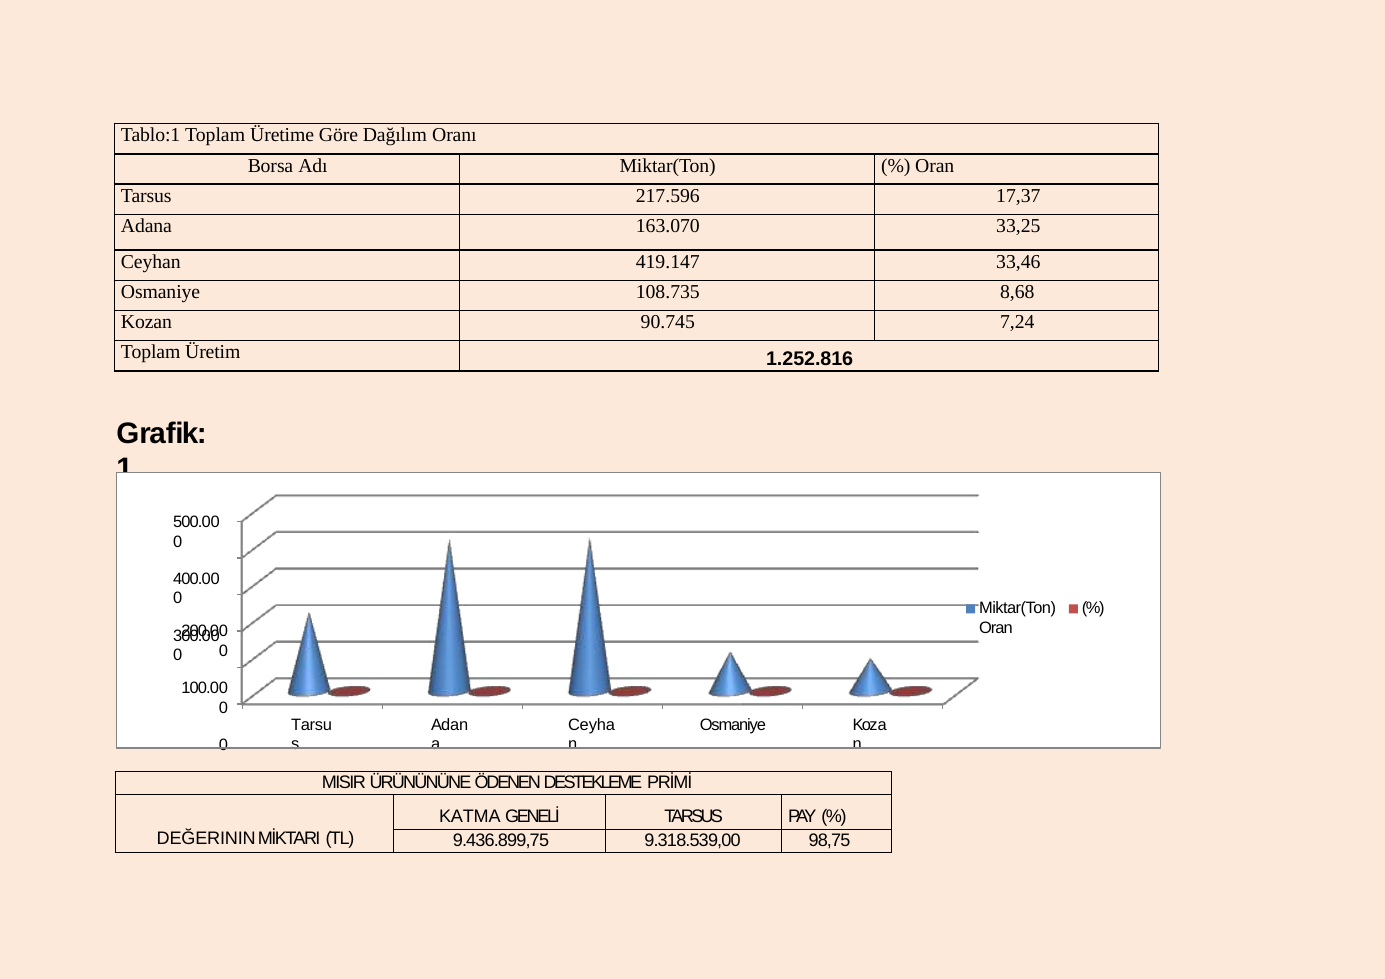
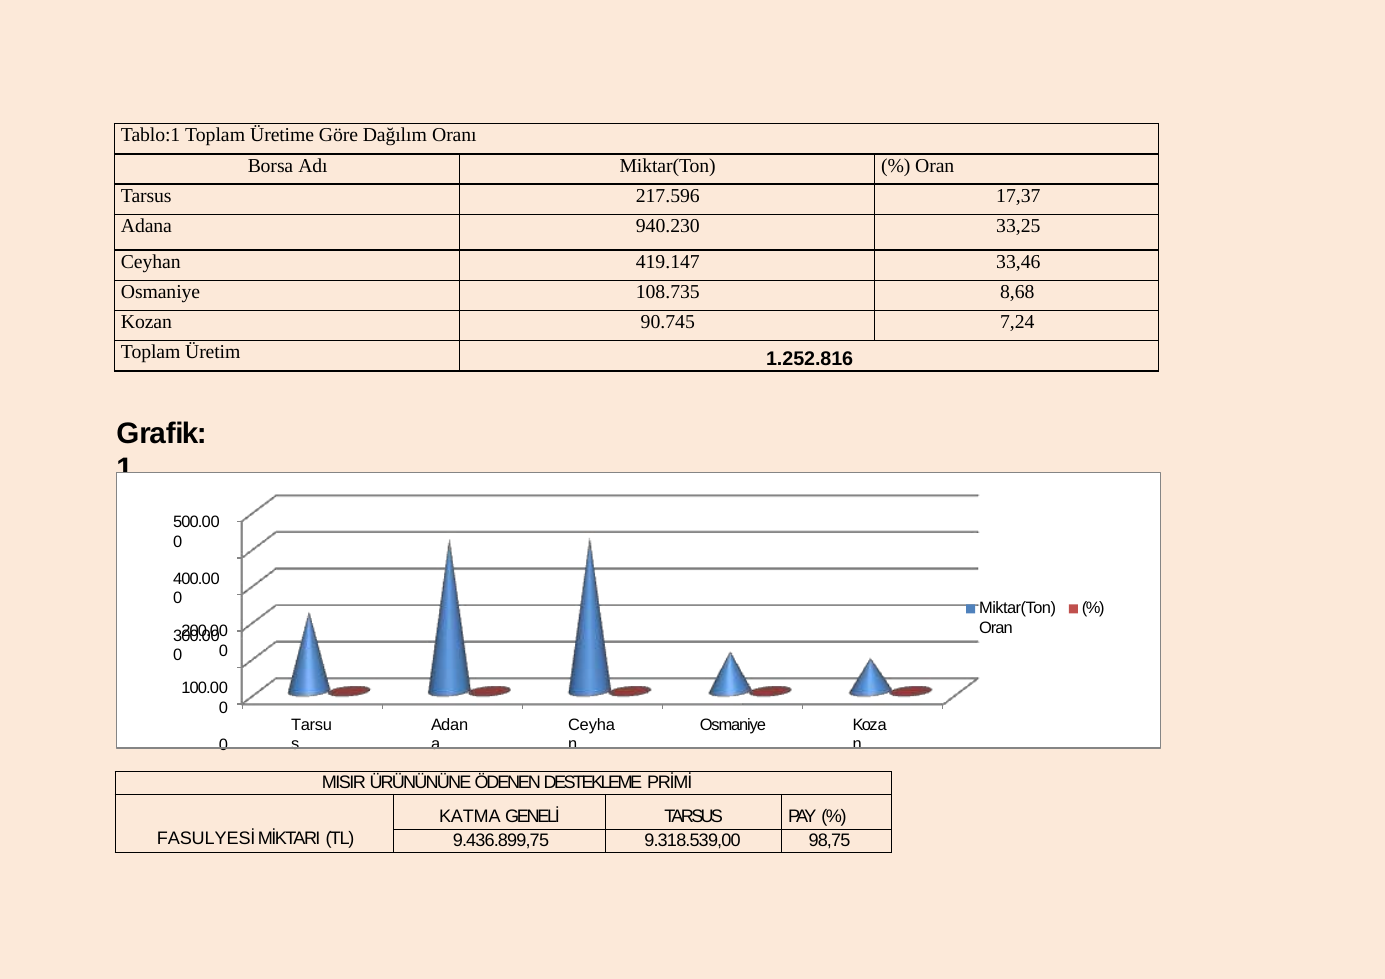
163.070: 163.070 -> 940.230
DEĞERININ: DEĞERININ -> FASULYESİ
